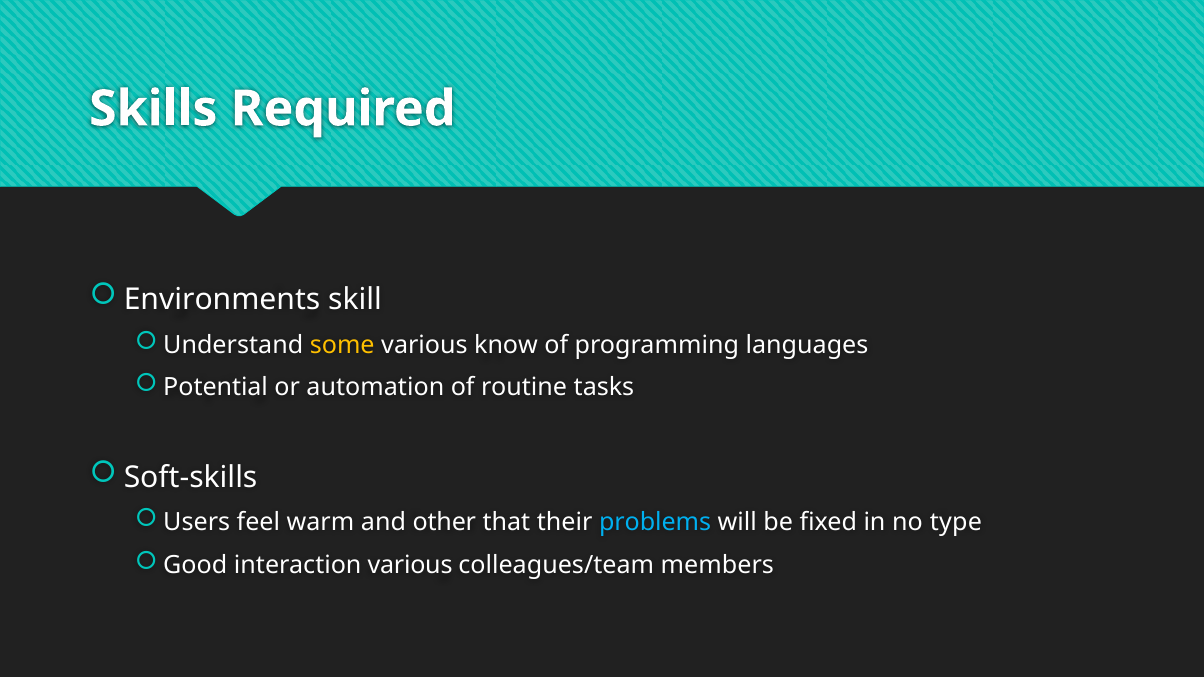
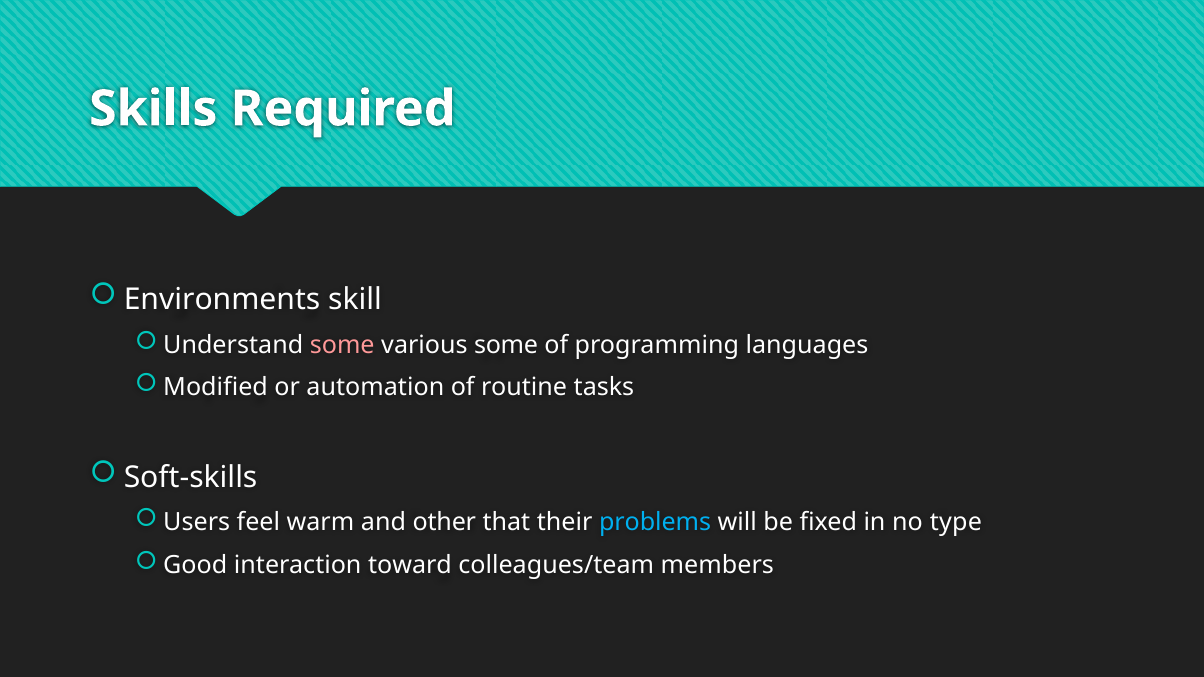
some at (342, 345) colour: yellow -> pink
various know: know -> some
Potential: Potential -> Modified
interaction various: various -> toward
